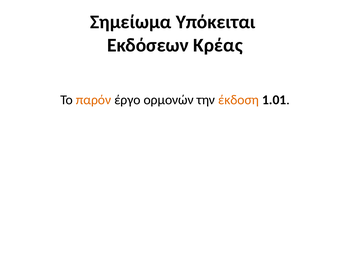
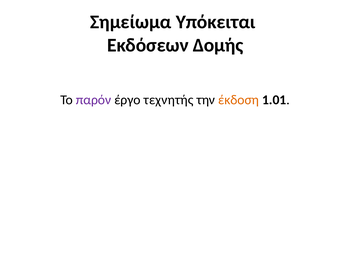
Κρέας: Κρέας -> Δομής
παρόν colour: orange -> purple
ορμονών: ορμονών -> τεχνητής
